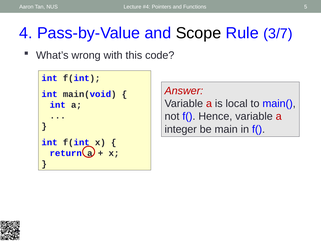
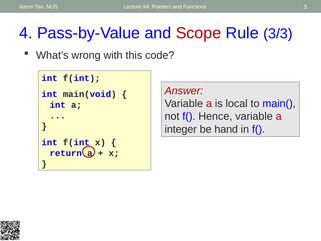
Scope colour: black -> red
3/7: 3/7 -> 3/3
main: main -> hand
